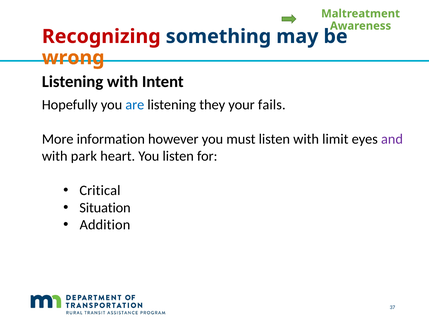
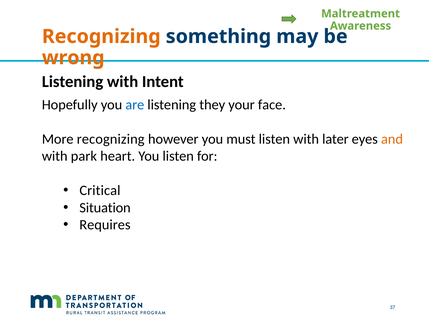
Recognizing at (101, 36) colour: red -> orange
fails: fails -> face
More information: information -> recognizing
limit: limit -> later
and colour: purple -> orange
Addition: Addition -> Requires
